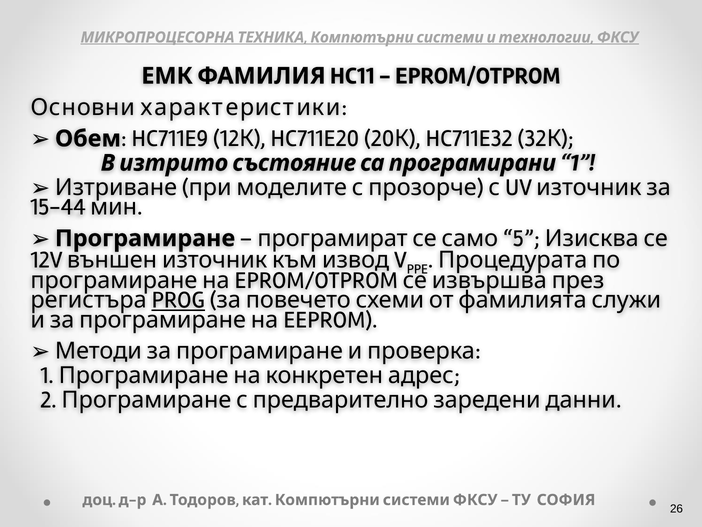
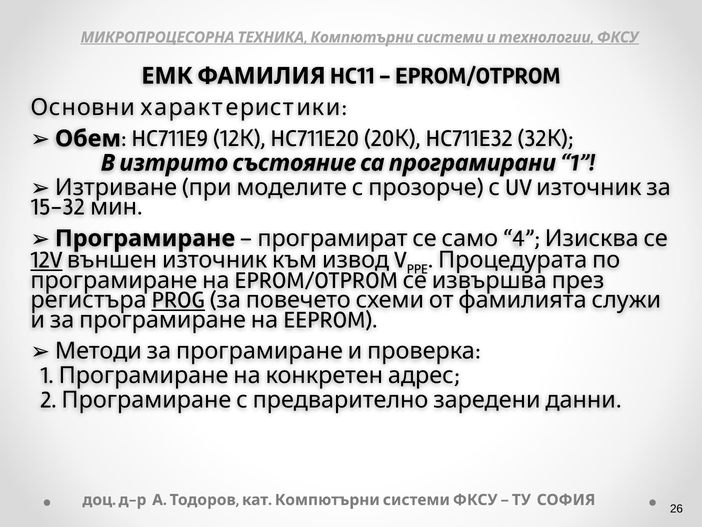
15-44: 15-44 -> 15-32
5: 5 -> 4
12V underline: none -> present
